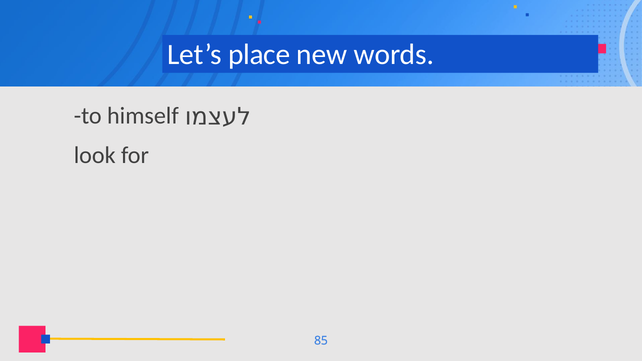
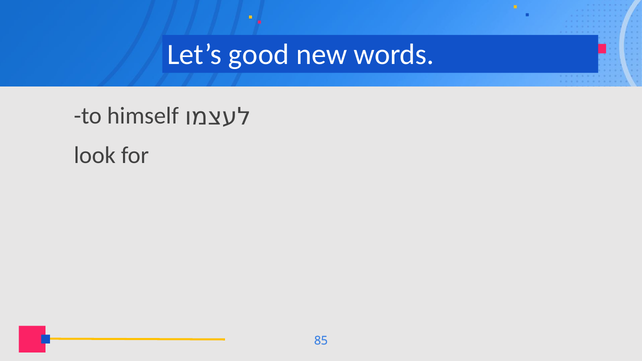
place: place -> good
